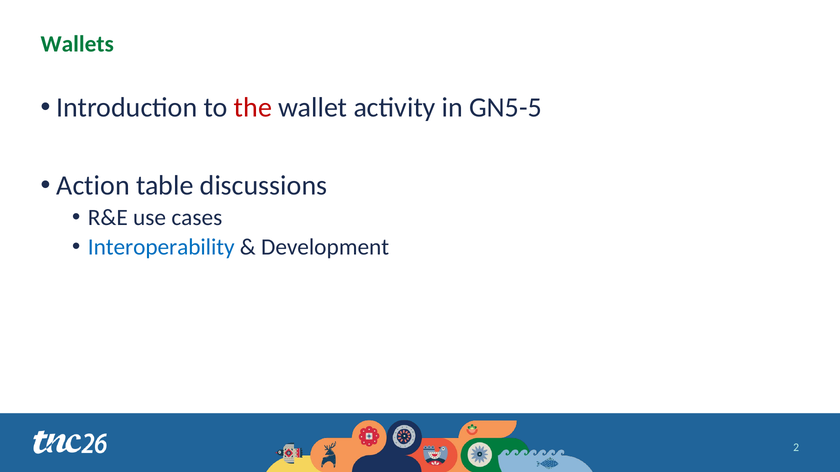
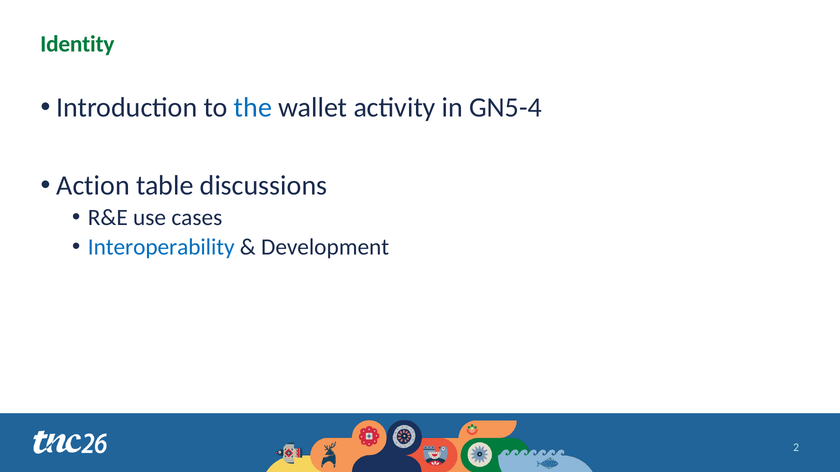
Wallets: Wallets -> Identity
the colour: red -> blue
GN5-5: GN5-5 -> GN5-4
